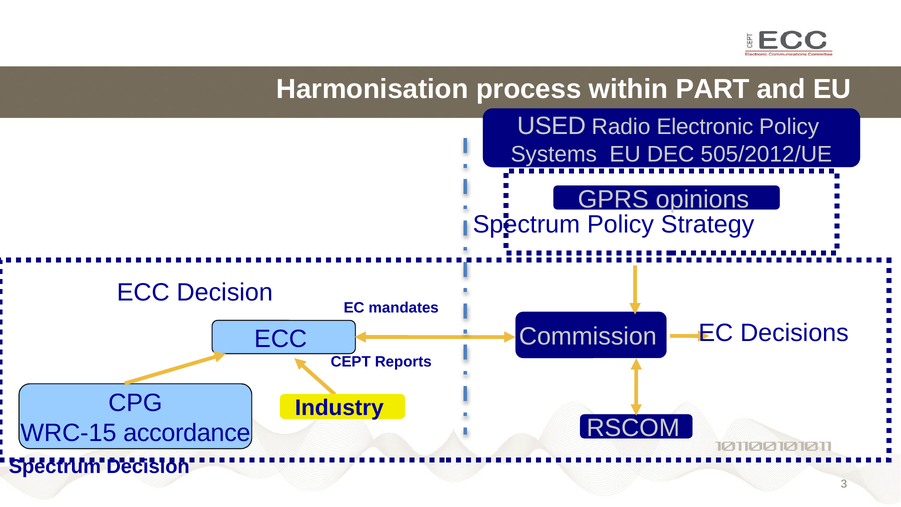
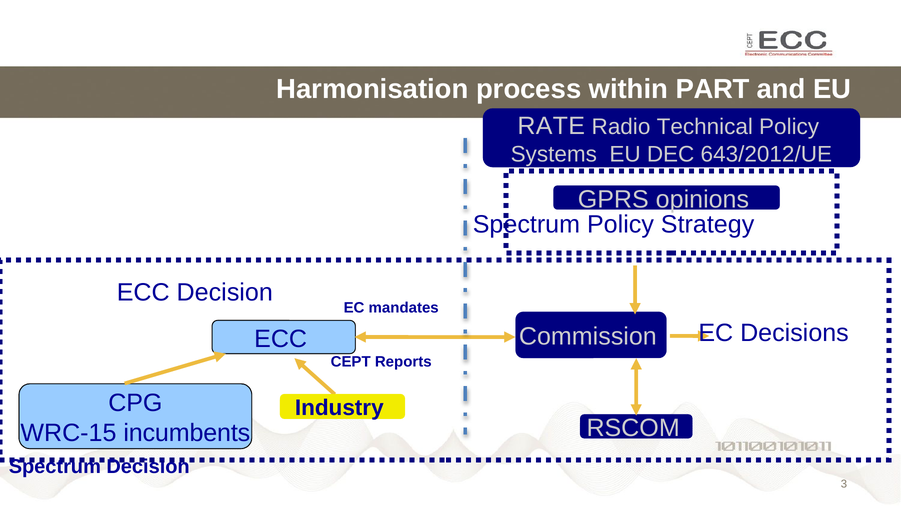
USED: USED -> RATE
Electronic: Electronic -> Technical
505/2012/UE: 505/2012/UE -> 643/2012/UE
accordance: accordance -> incumbents
